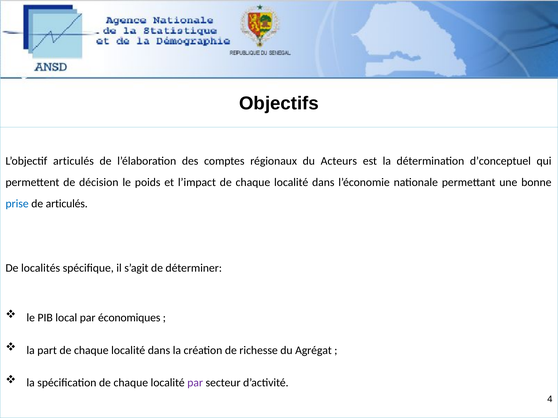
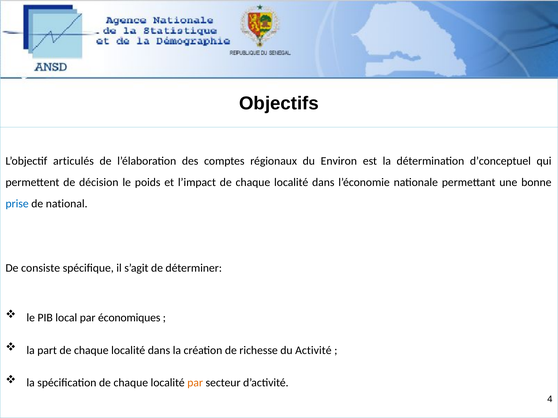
Acteurs: Acteurs -> Environ
de articulés: articulés -> national
localités: localités -> consiste
Agrégat: Agrégat -> Activité
par at (195, 383) colour: purple -> orange
